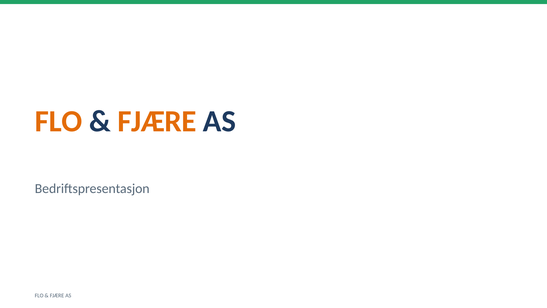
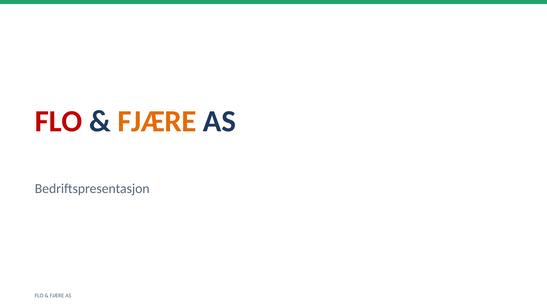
FLO at (59, 121) colour: orange -> red
